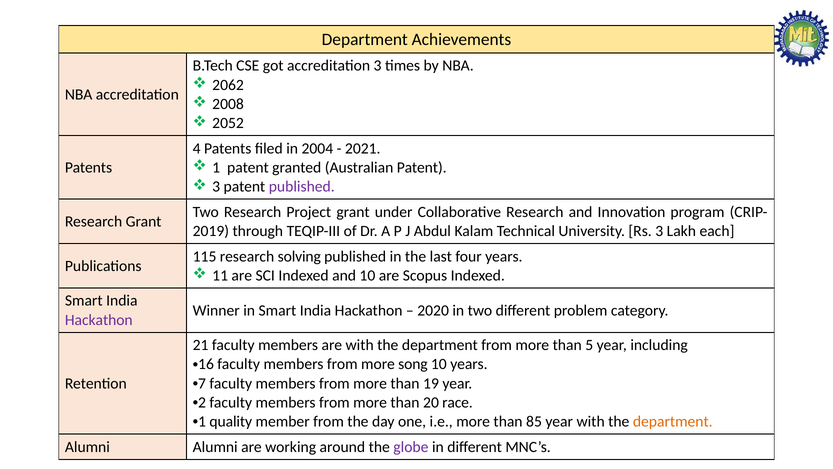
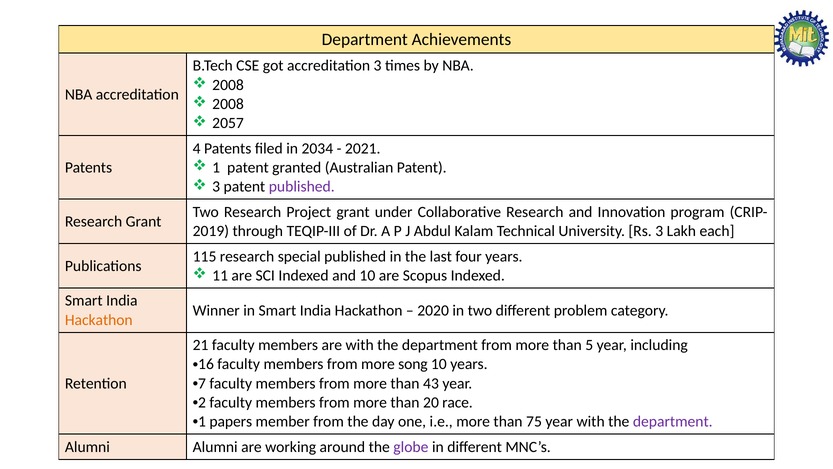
2062 at (228, 85): 2062 -> 2008
2052: 2052 -> 2057
2004: 2004 -> 2034
solving: solving -> special
Hackathon at (99, 320) colour: purple -> orange
19: 19 -> 43
quality: quality -> papers
85: 85 -> 75
department at (673, 421) colour: orange -> purple
